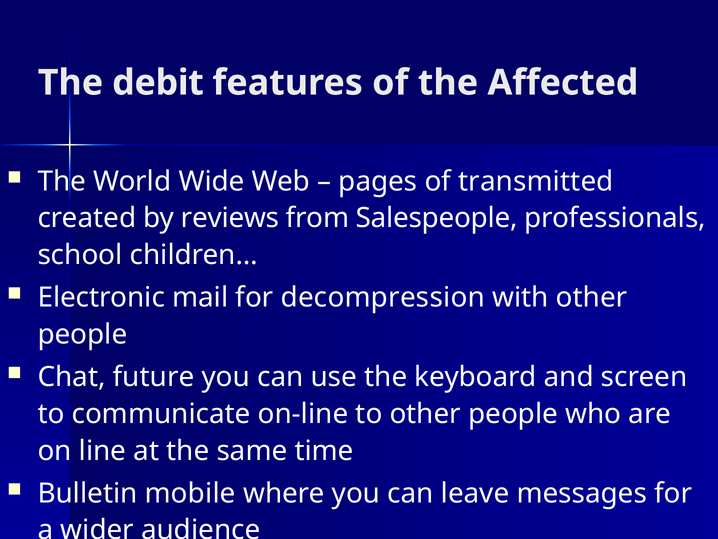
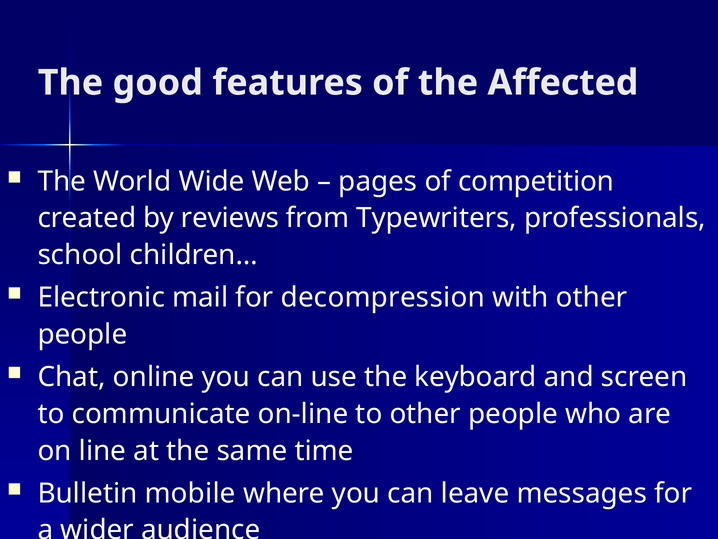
debit: debit -> good
transmitted: transmitted -> competition
Salespeople: Salespeople -> Typewriters
future: future -> online
